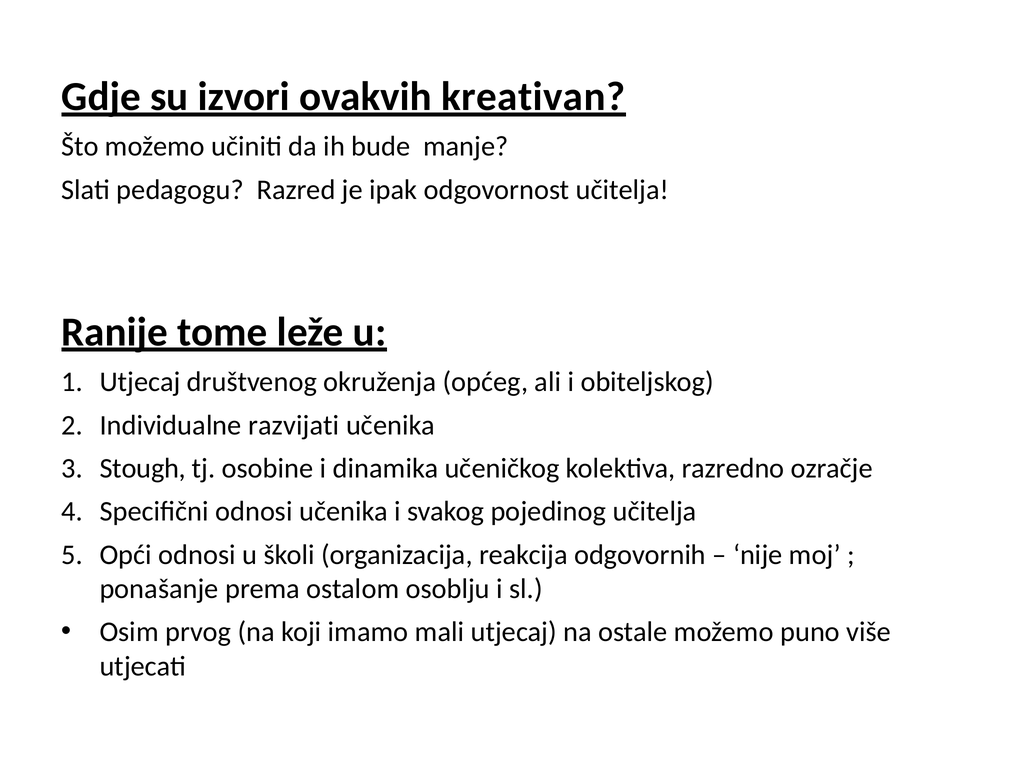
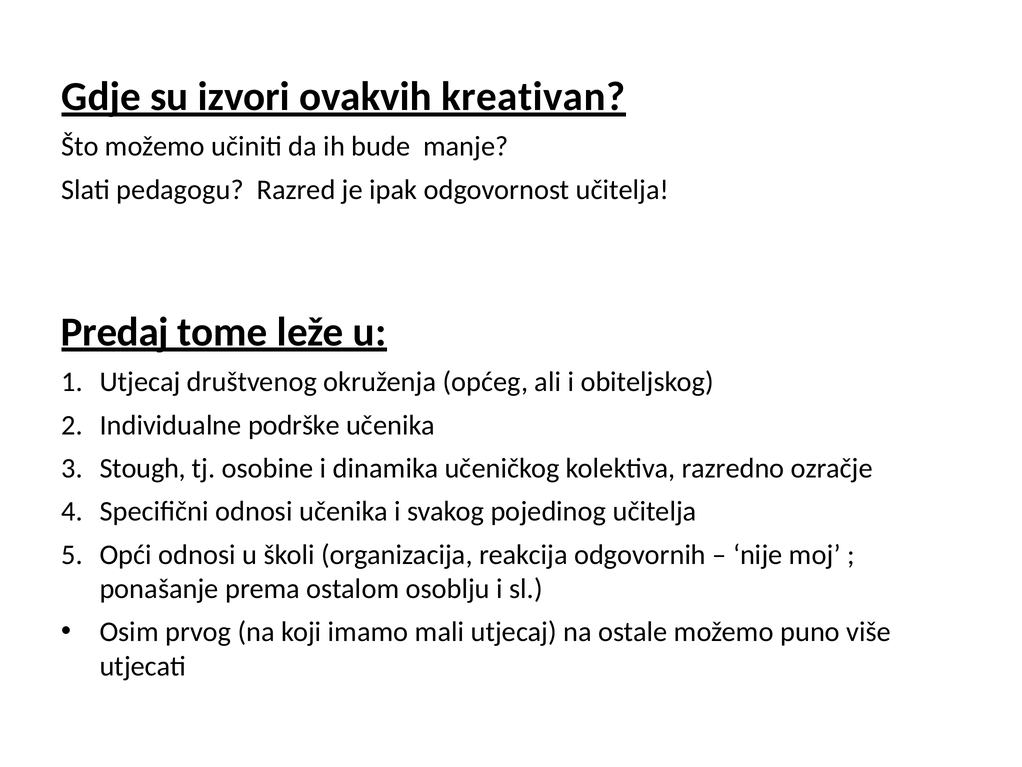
Ranije: Ranije -> Predaj
razvijati: razvijati -> podrške
